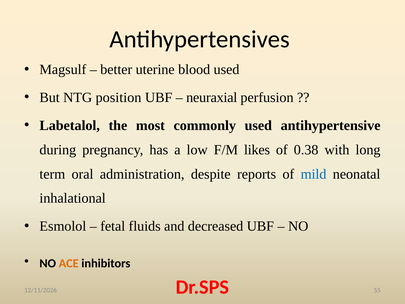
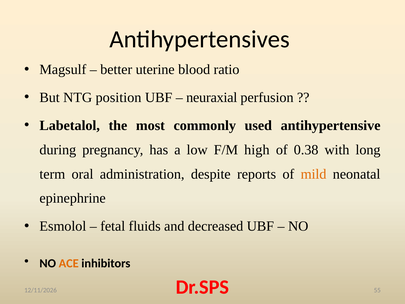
blood used: used -> ratio
likes: likes -> high
mild colour: blue -> orange
inhalational: inhalational -> epinephrine
